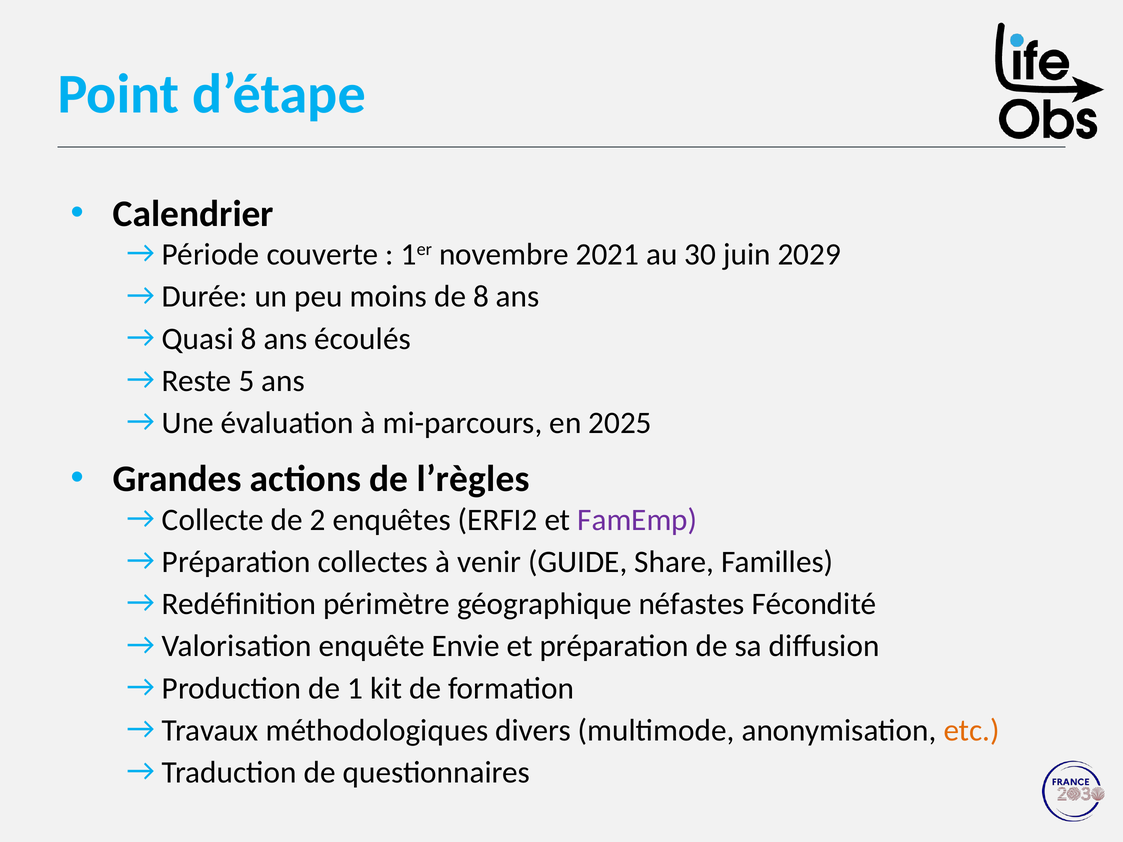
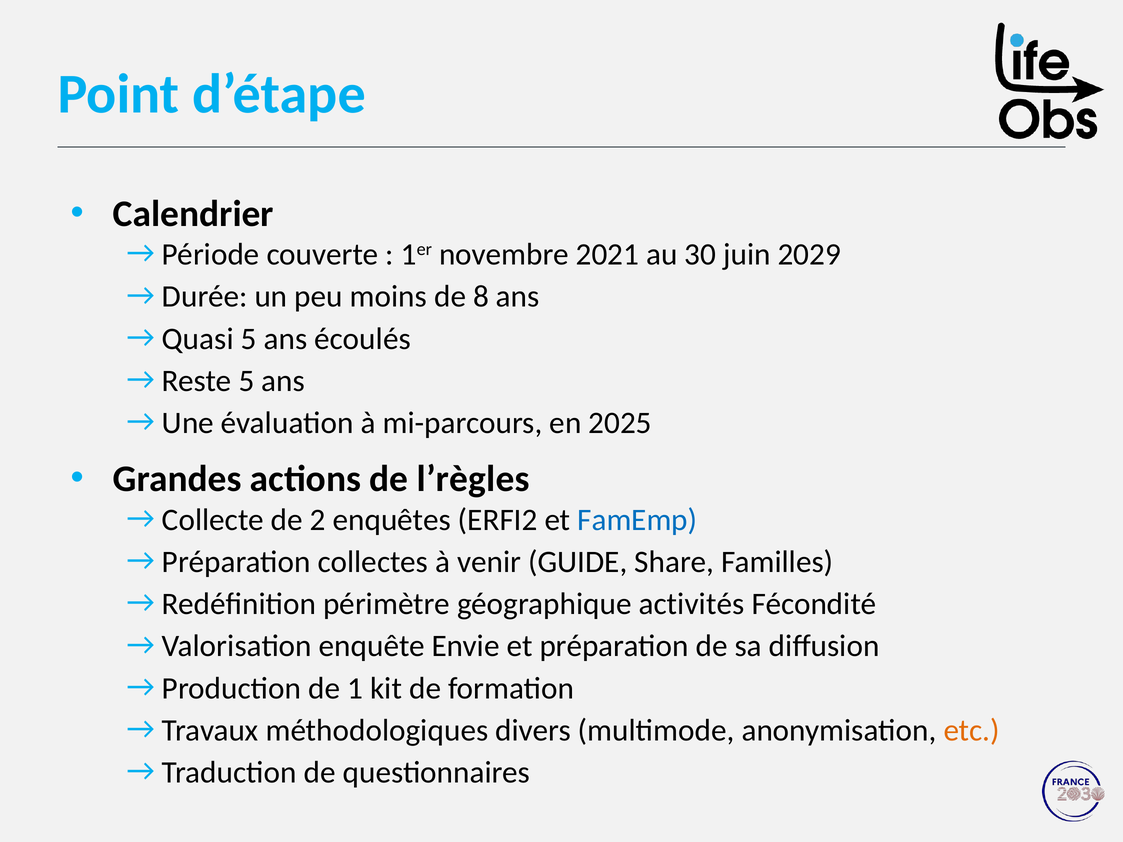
8 at (249, 339): 8 -> 5
FamEmp colour: purple -> blue
néfastes: néfastes -> activités
